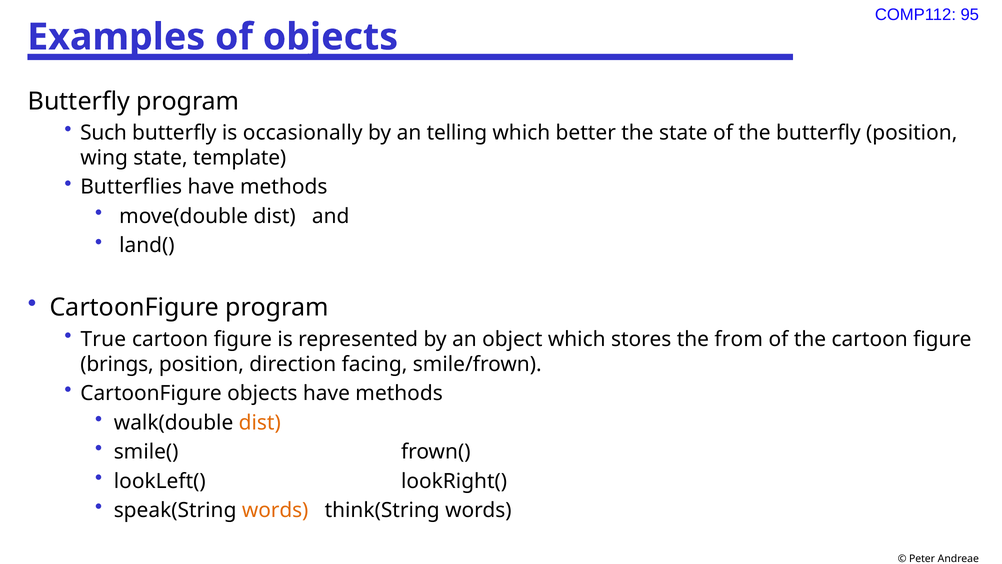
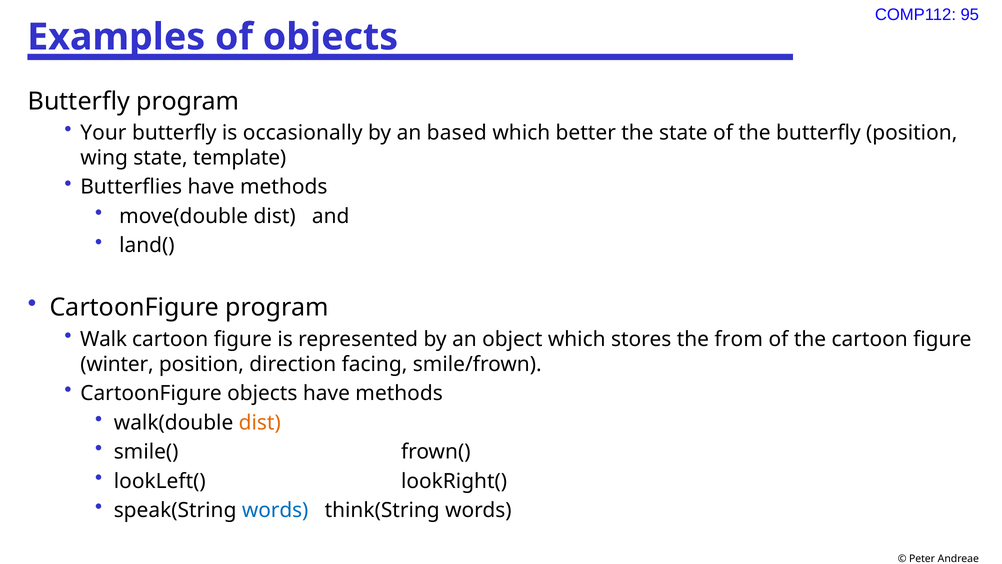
Such: Such -> Your
telling: telling -> based
True: True -> Walk
brings: brings -> winter
words at (275, 510) colour: orange -> blue
